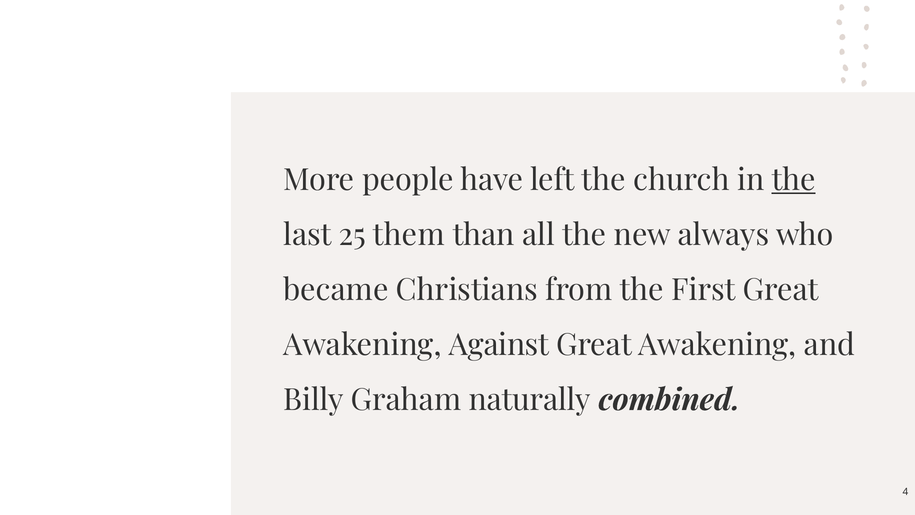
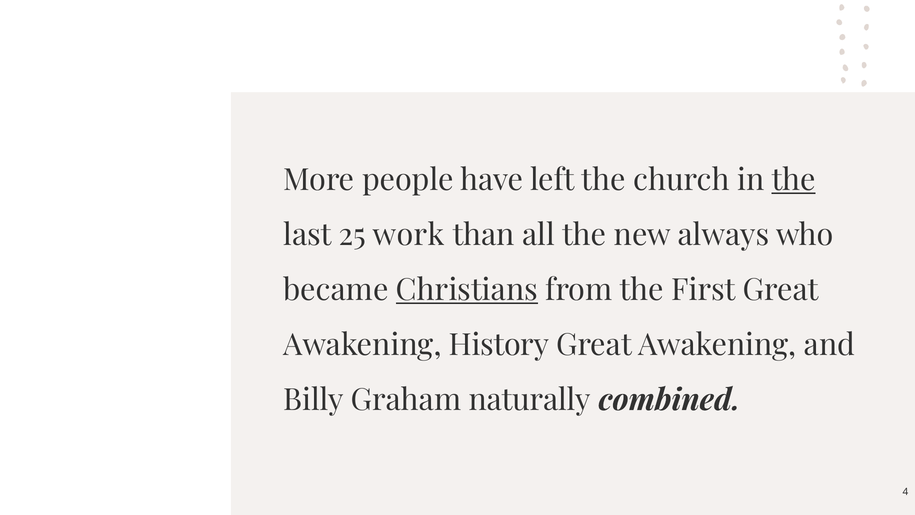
them: them -> work
Christians underline: none -> present
Against: Against -> History
